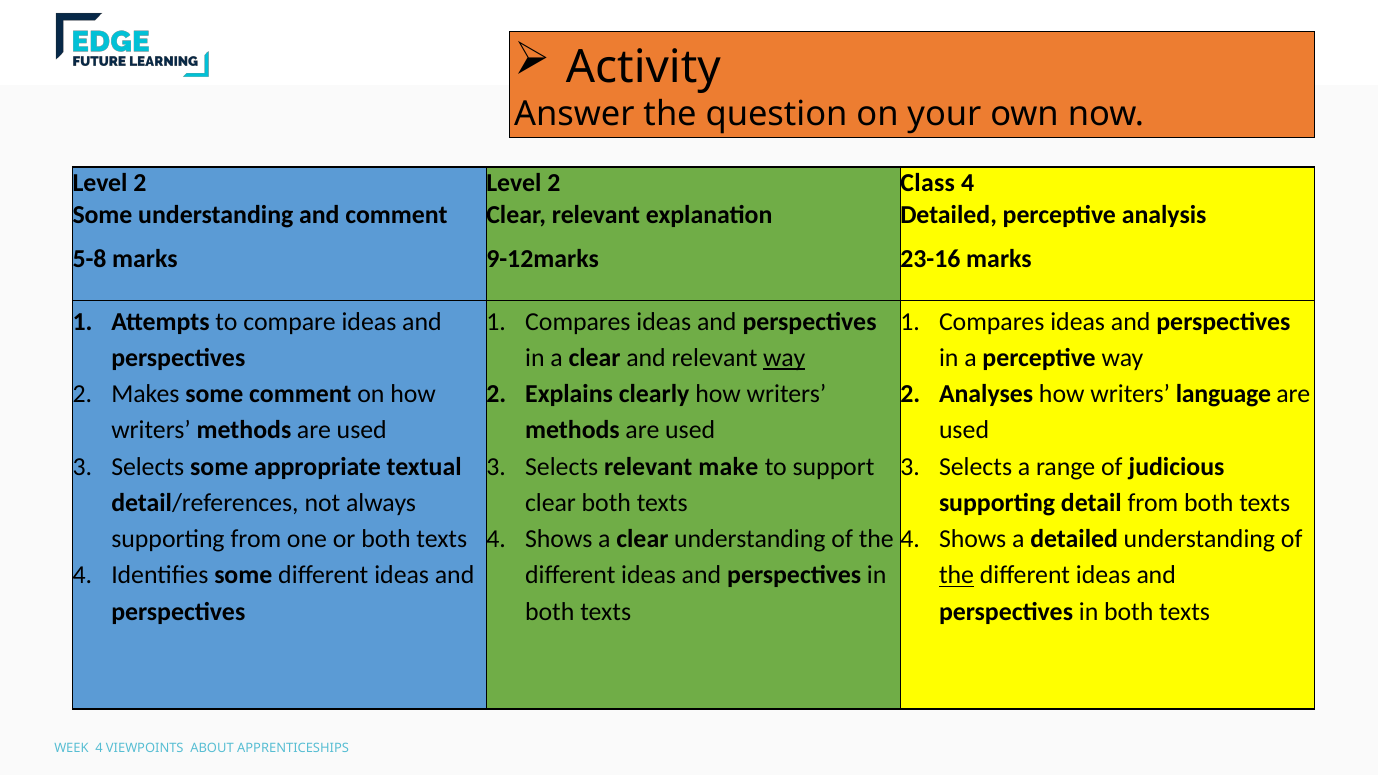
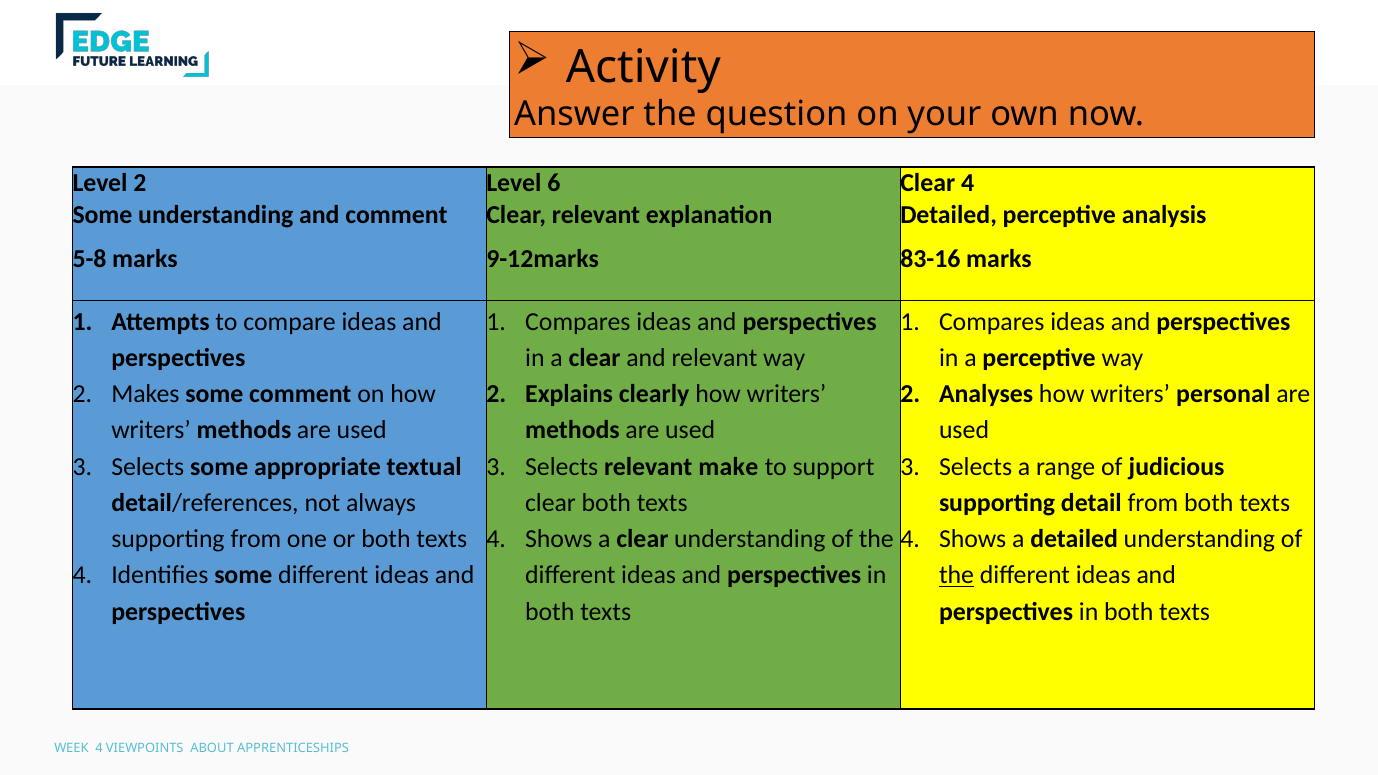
2 at (554, 183): 2 -> 6
Class at (928, 183): Class -> Clear
23-16: 23-16 -> 83-16
way at (784, 358) underline: present -> none
language: language -> personal
